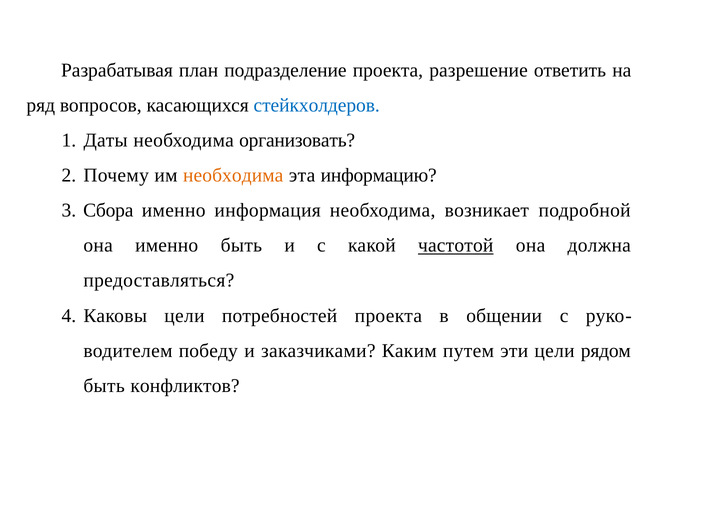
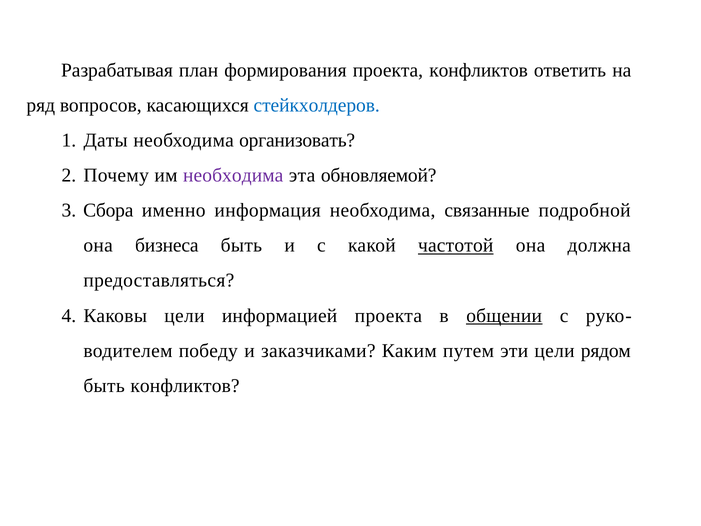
подразделение: подразделение -> формирования
проекта разрешение: разрешение -> конфликтов
необходима at (233, 175) colour: orange -> purple
информацию: информацию -> обновляемой
возникает: возникает -> связанные
она именно: именно -> бизнеса
потребностей: потребностей -> информацией
общении underline: none -> present
